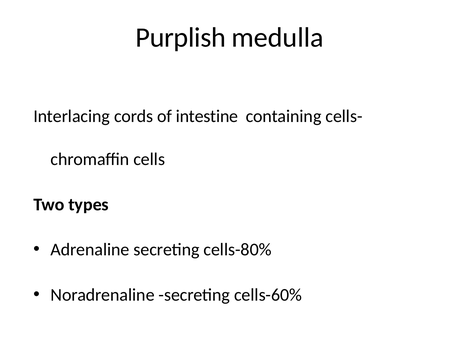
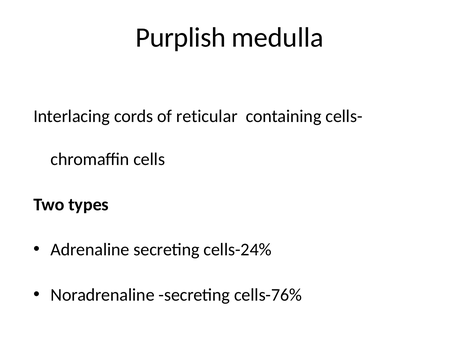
intestine: intestine -> reticular
cells-80%: cells-80% -> cells-24%
cells-60%: cells-60% -> cells-76%
